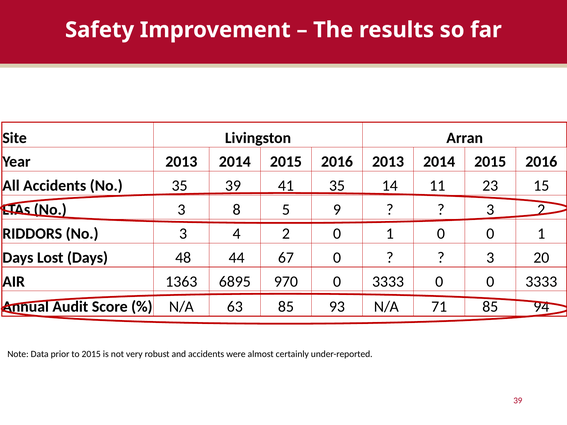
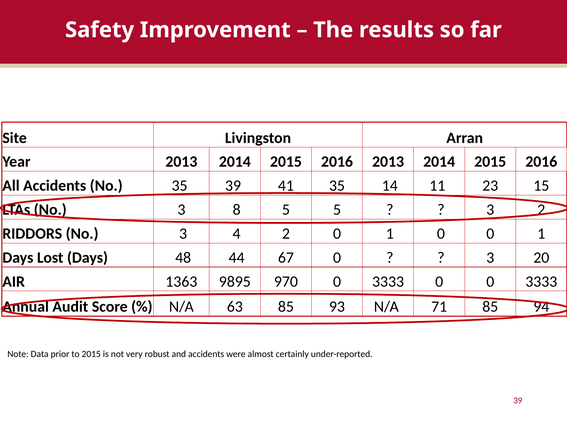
5 9: 9 -> 5
6895: 6895 -> 9895
